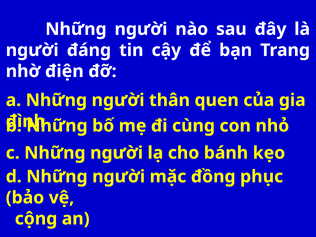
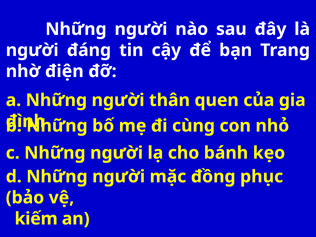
cộng: cộng -> kiếm
